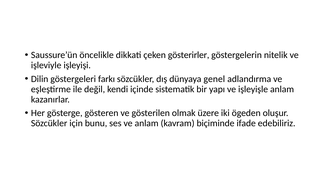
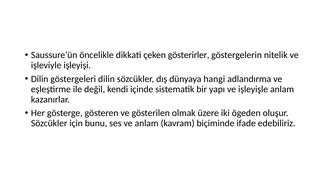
göstergeleri farkı: farkı -> dilin
genel: genel -> hangi
